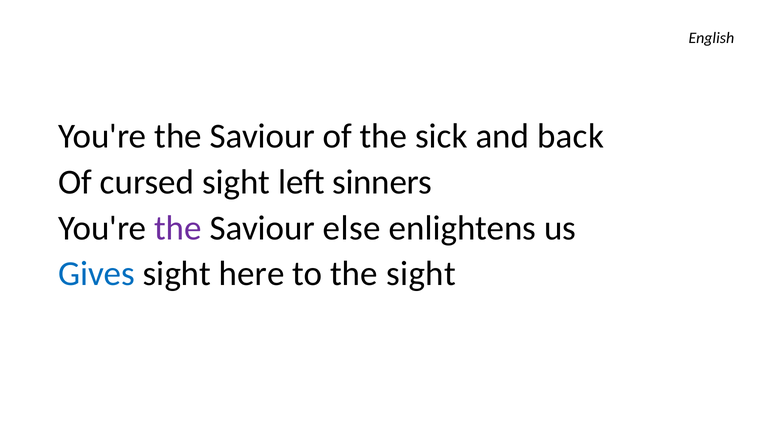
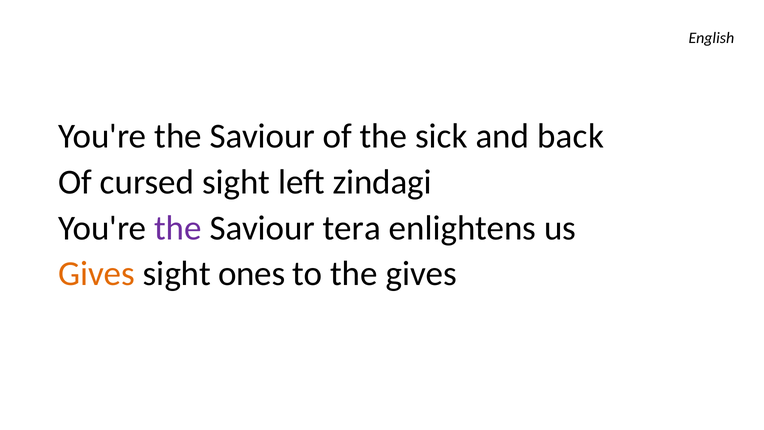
sinners: sinners -> zindagi
else: else -> tera
Gives at (97, 274) colour: blue -> orange
here: here -> ones
the sight: sight -> gives
